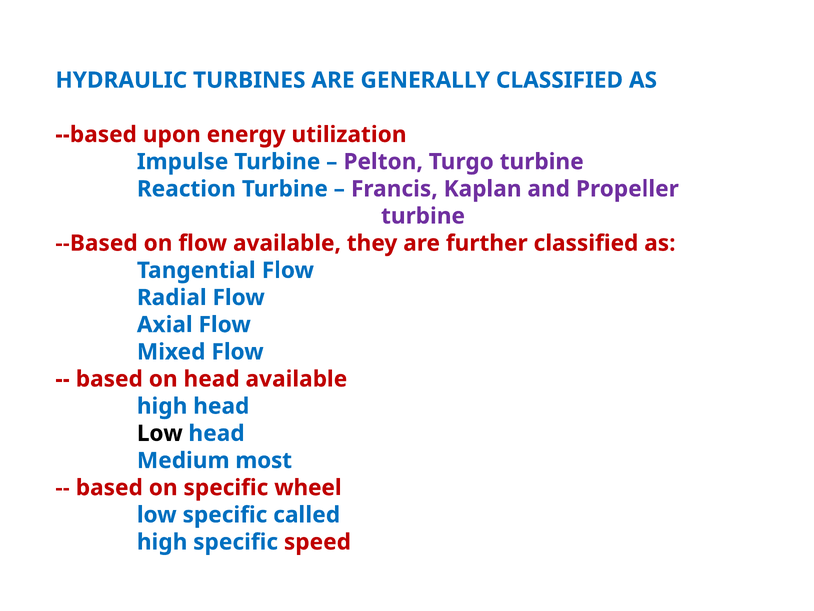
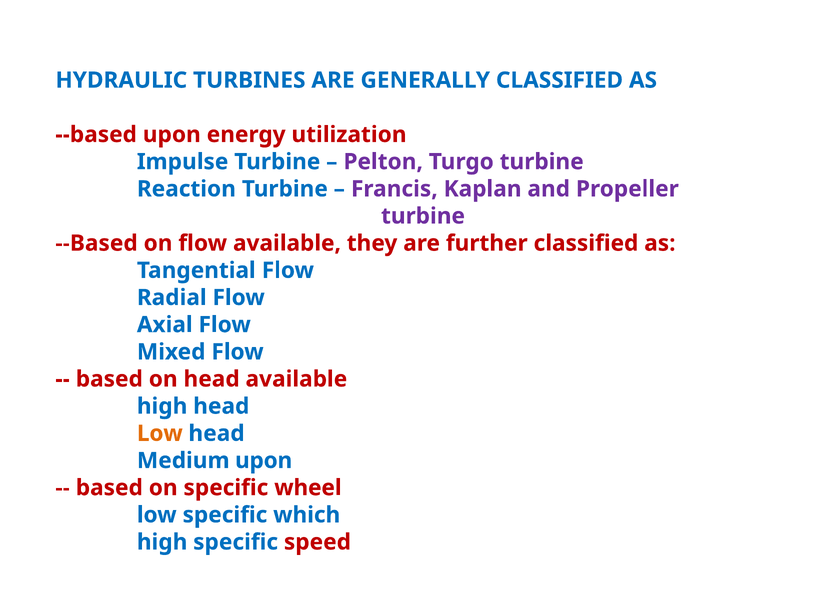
Low at (160, 433) colour: black -> orange
Medium most: most -> upon
called: called -> which
